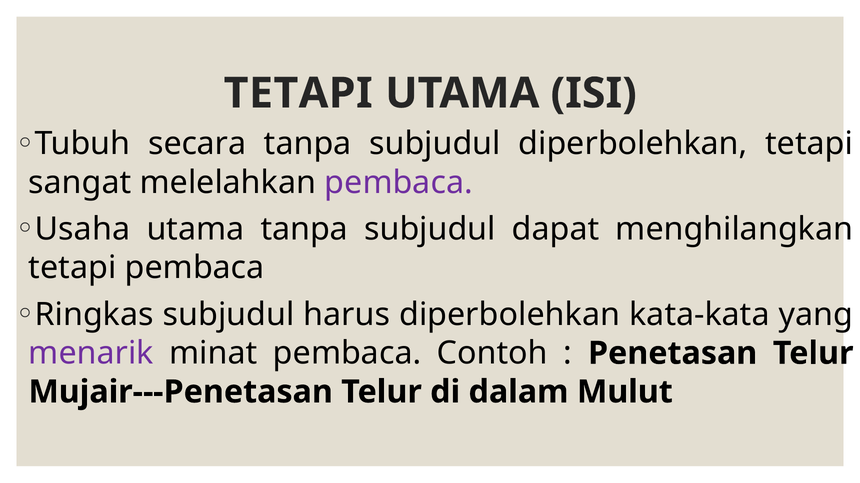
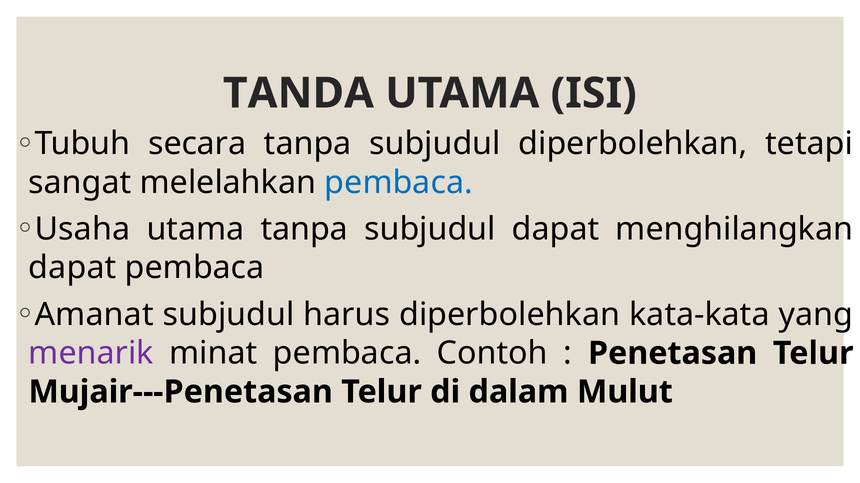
TETAPI at (298, 93): TETAPI -> TANDA
pembaca at (399, 183) colour: purple -> blue
tetapi at (72, 268): tetapi -> dapat
Ringkas: Ringkas -> Amanat
